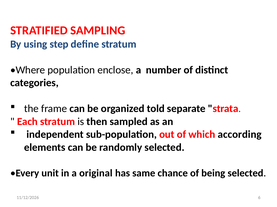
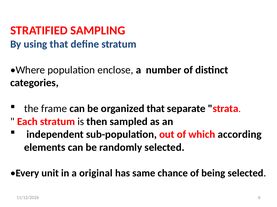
using step: step -> that
organized told: told -> that
